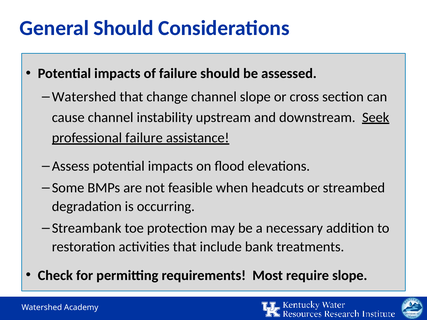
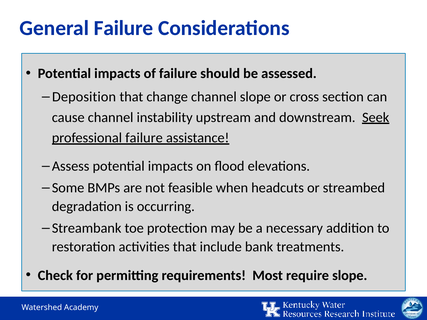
General Should: Should -> Failure
Watershed at (84, 97): Watershed -> Deposition
